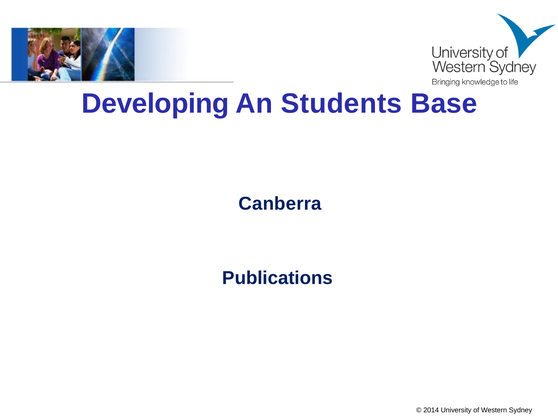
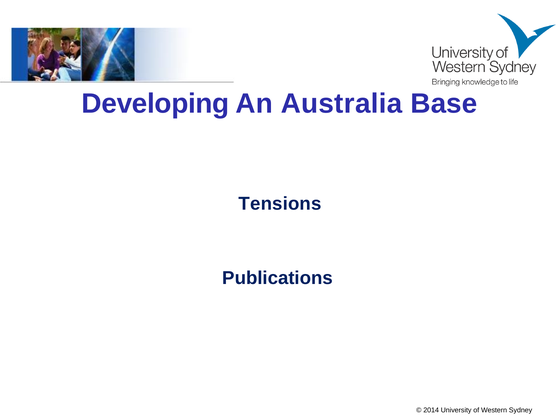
Students: Students -> Australia
Canberra: Canberra -> Tensions
